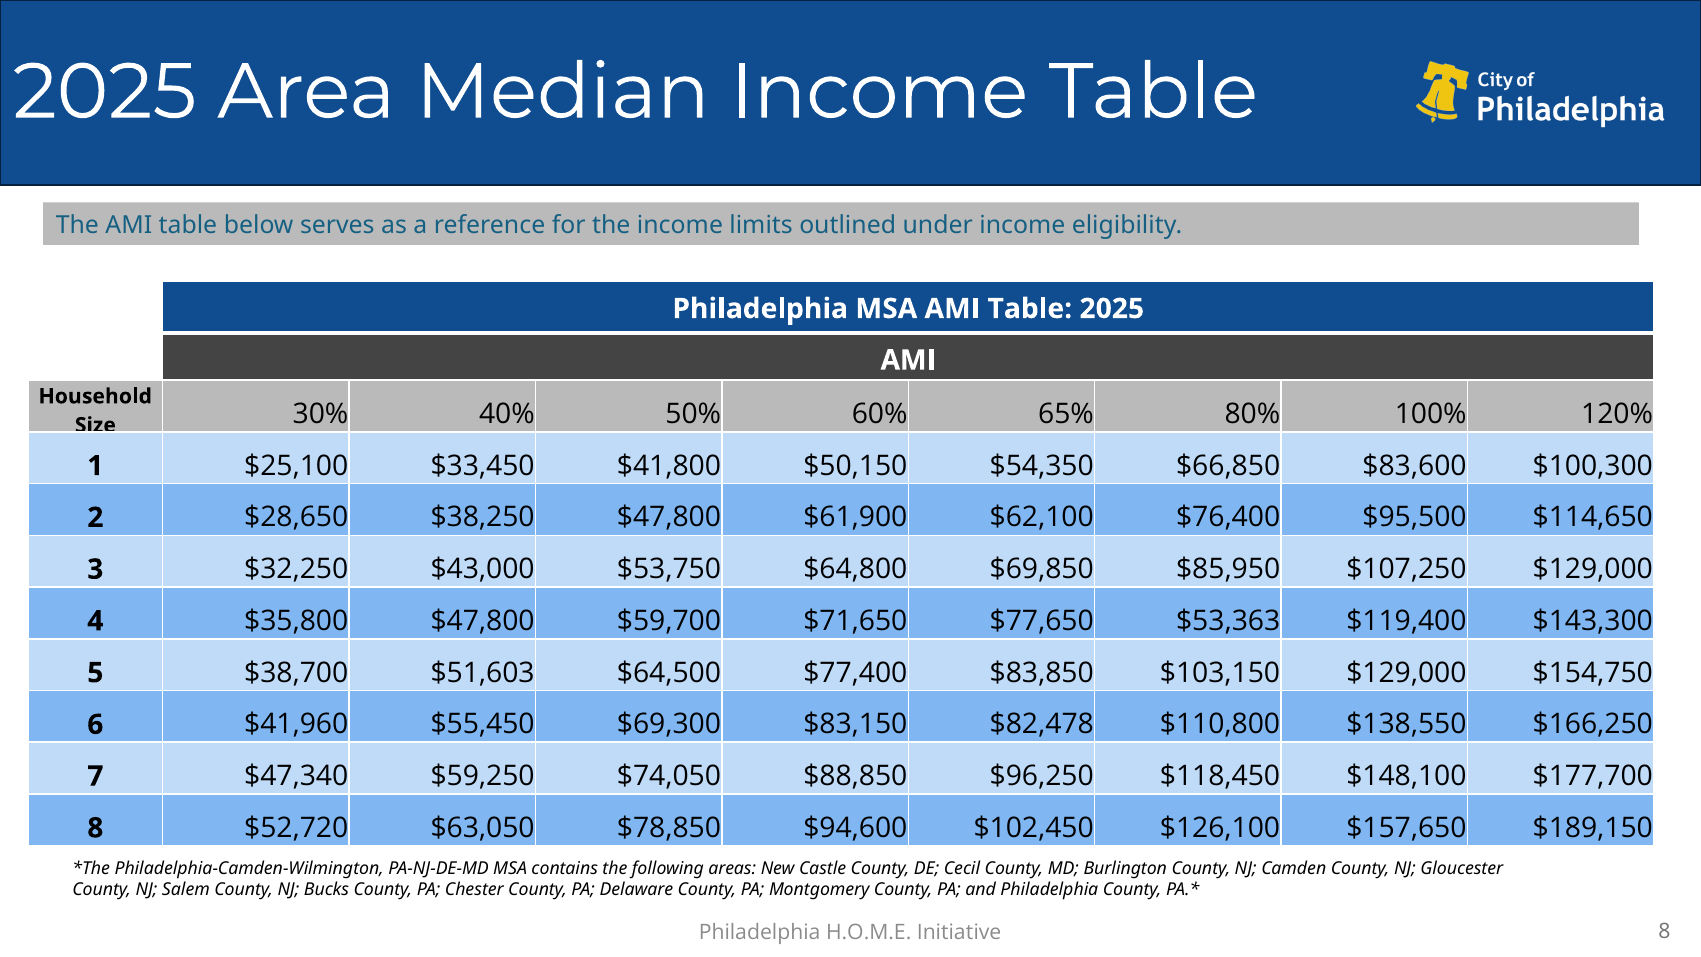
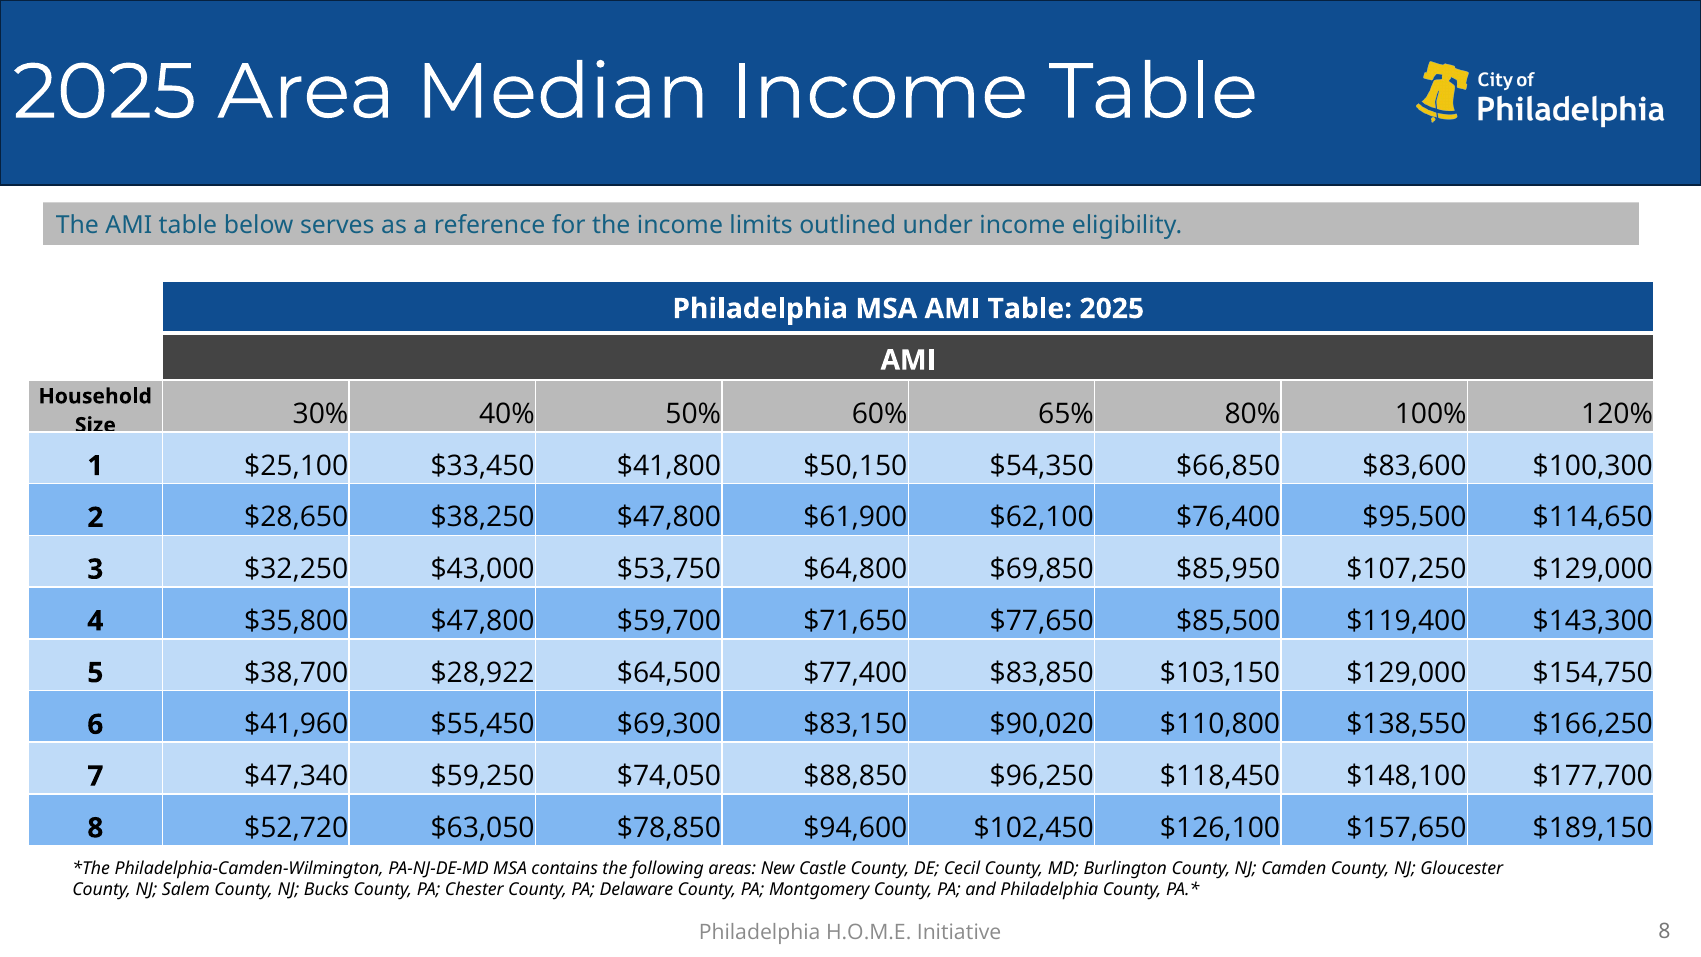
$53,363: $53,363 -> $85,500
$51,603: $51,603 -> $28,922
$82,478: $82,478 -> $90,020
